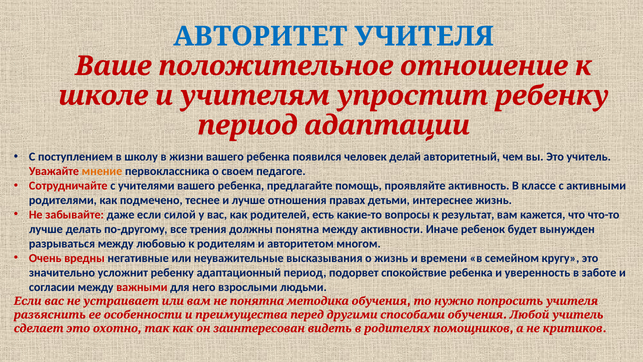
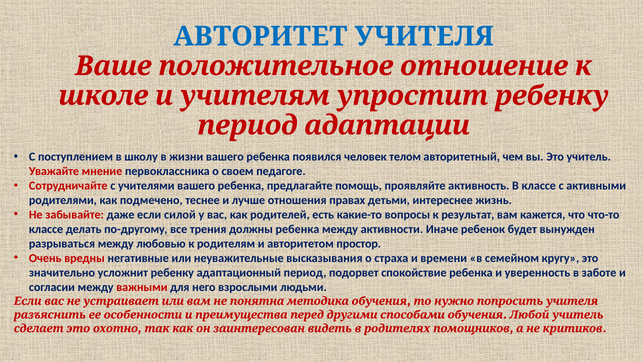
делай: делай -> телом
мнение colour: orange -> red
лучше at (46, 229): лучше -> классе
должны понятна: понятна -> ребенка
многом: многом -> простор
о жизнь: жизнь -> страха
